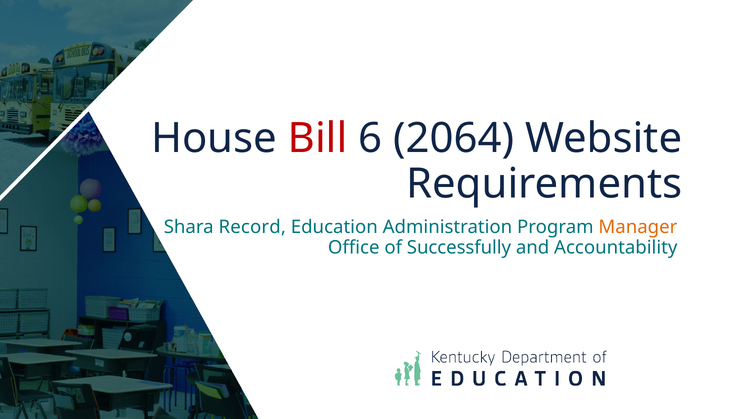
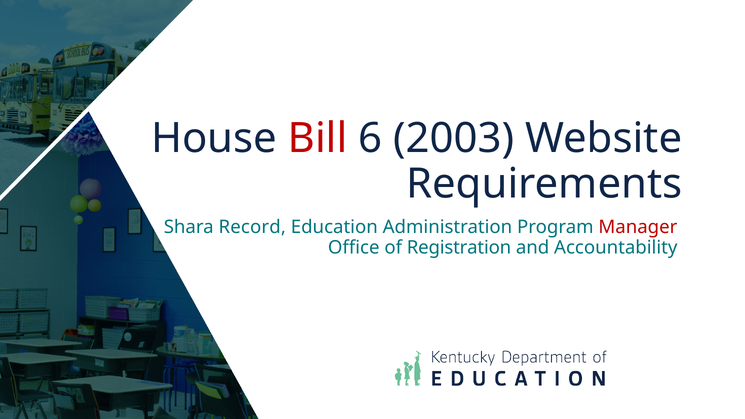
2064: 2064 -> 2003
Manager colour: orange -> red
Successfully: Successfully -> Registration
